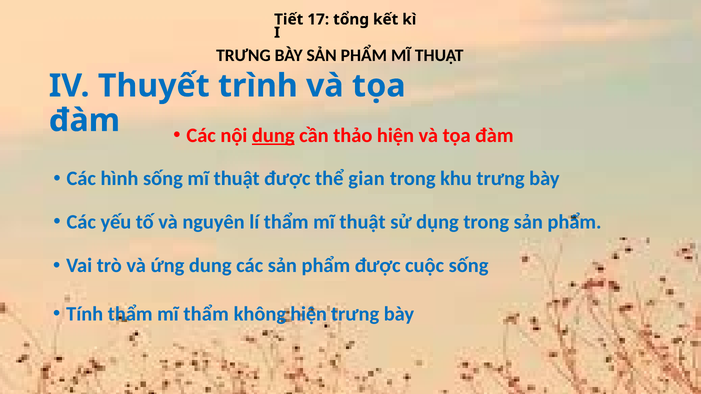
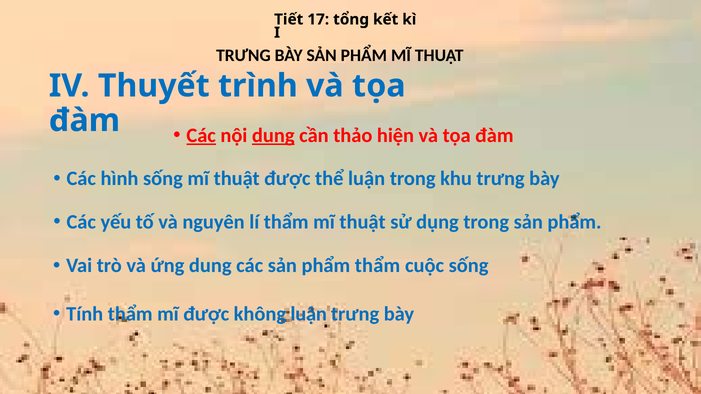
Các at (201, 135) underline: none -> present
thể gian: gian -> luận
phẩm được: được -> thẩm
mĩ thẩm: thẩm -> được
không hiện: hiện -> luận
